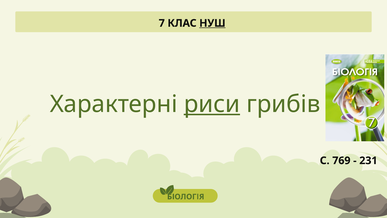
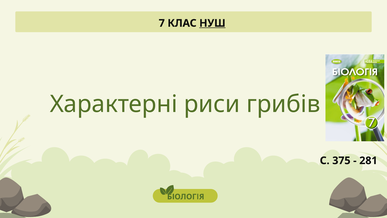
риси underline: present -> none
769: 769 -> 375
231: 231 -> 281
